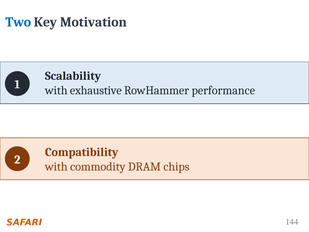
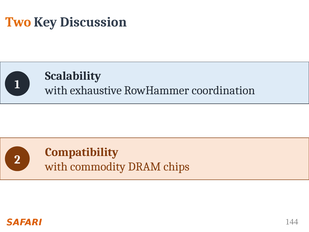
Two colour: blue -> orange
Motivation: Motivation -> Discussion
performance: performance -> coordination
